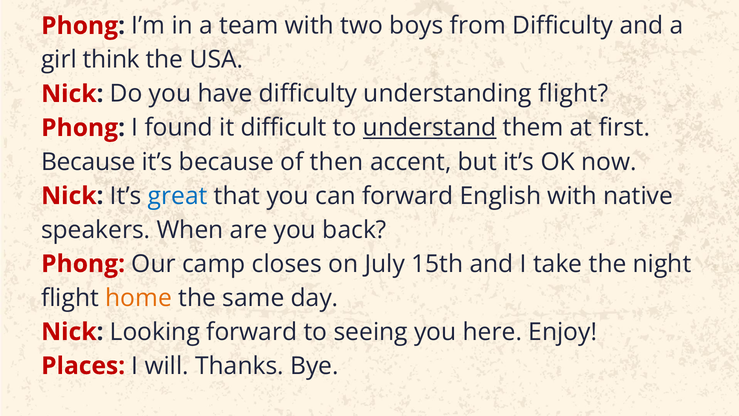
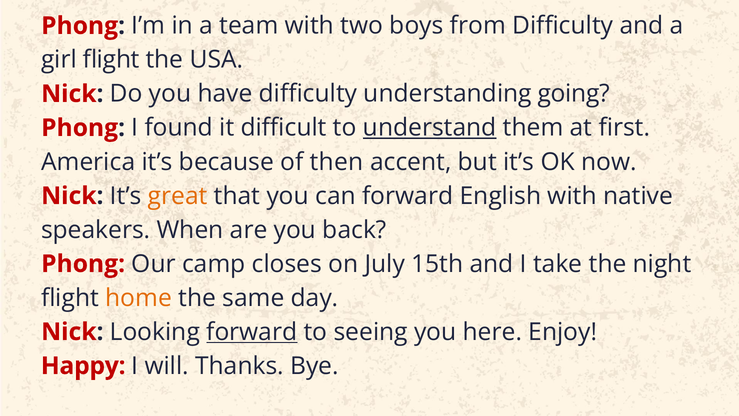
girl think: think -> flight
understanding flight: flight -> going
Because at (88, 162): Because -> America
great colour: blue -> orange
forward at (252, 332) underline: none -> present
Places: Places -> Happy
